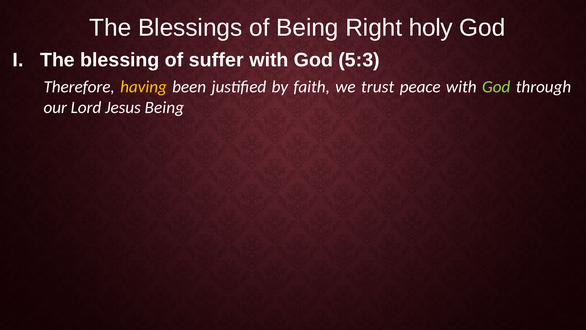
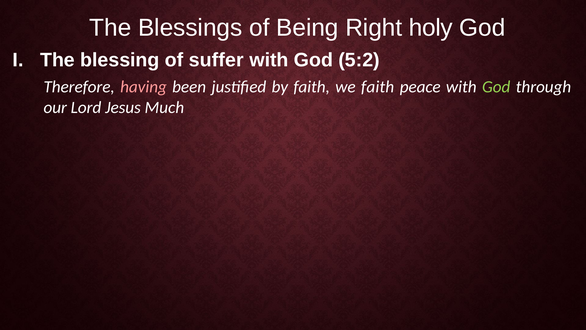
5:3: 5:3 -> 5:2
having colour: yellow -> pink
we trust: trust -> faith
Jesus Being: Being -> Much
